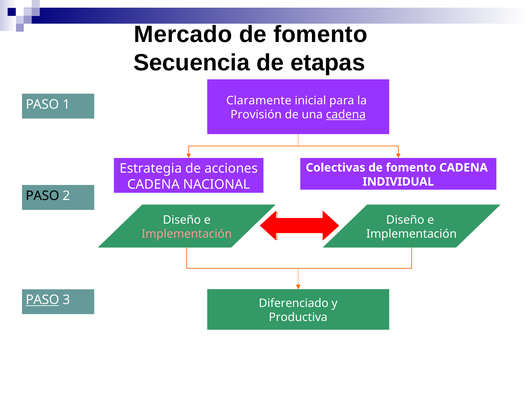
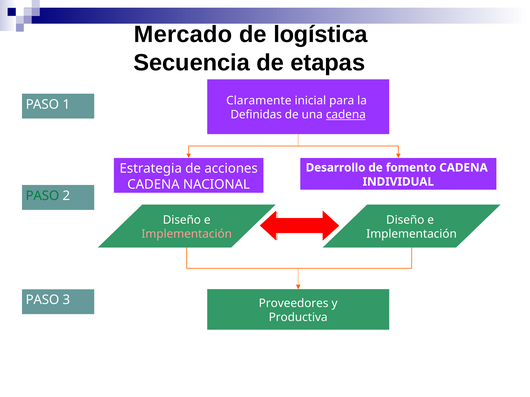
fomento at (320, 35): fomento -> logística
Provisión: Provisión -> Definidas
Colectivas: Colectivas -> Desarrollo
PASO at (42, 196) colour: black -> green
PASO at (42, 300) underline: present -> none
Diferenciado: Diferenciado -> Proveedores
